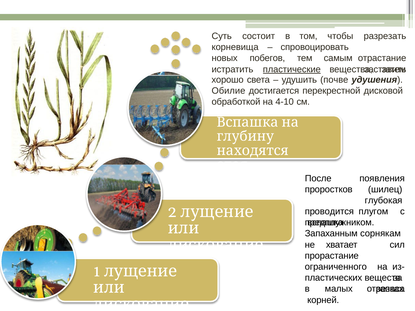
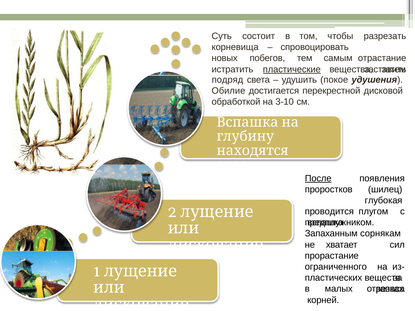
хорошо: хорошо -> подряд
почве: почве -> покое
4-10: 4-10 -> 3-10
После underline: none -> present
